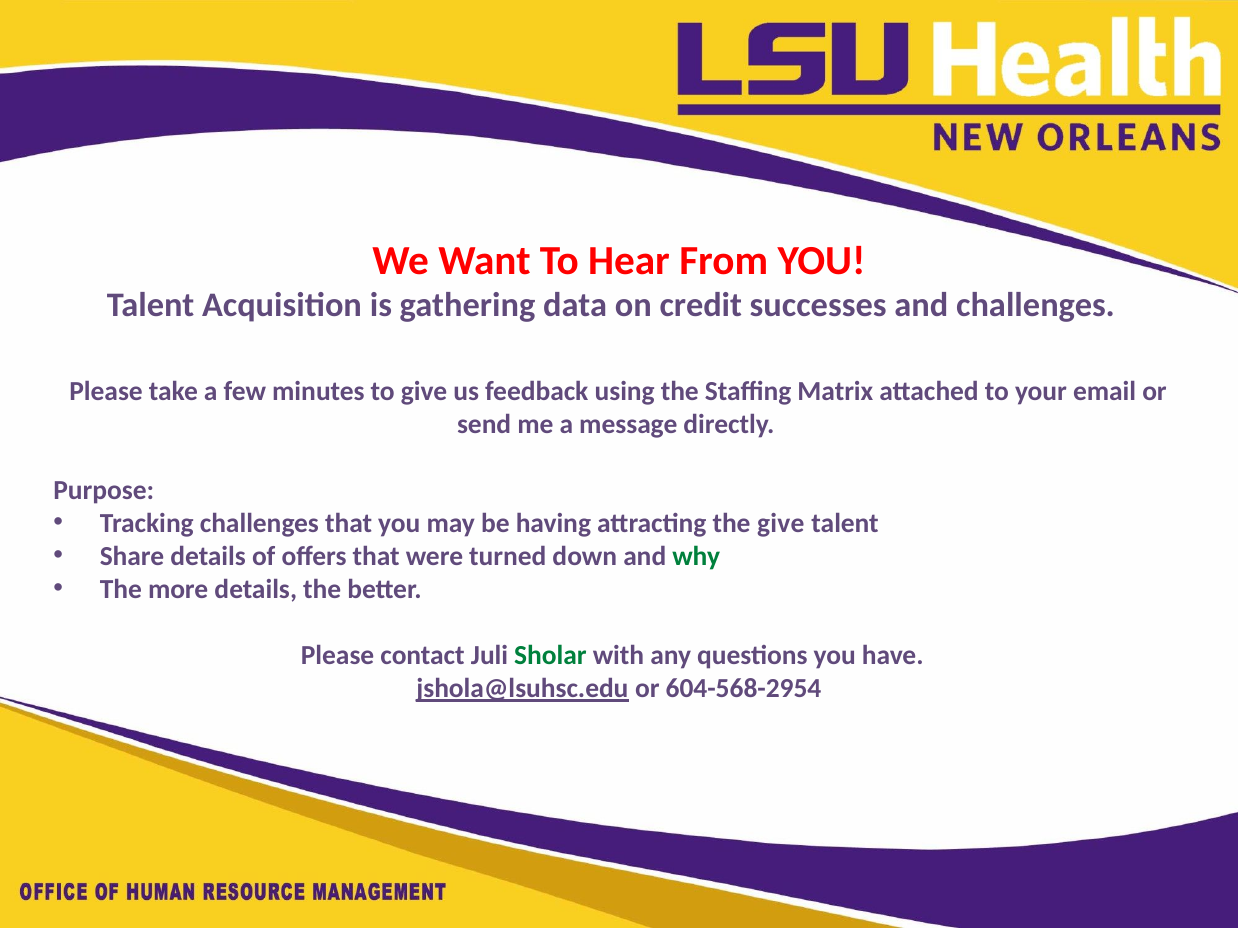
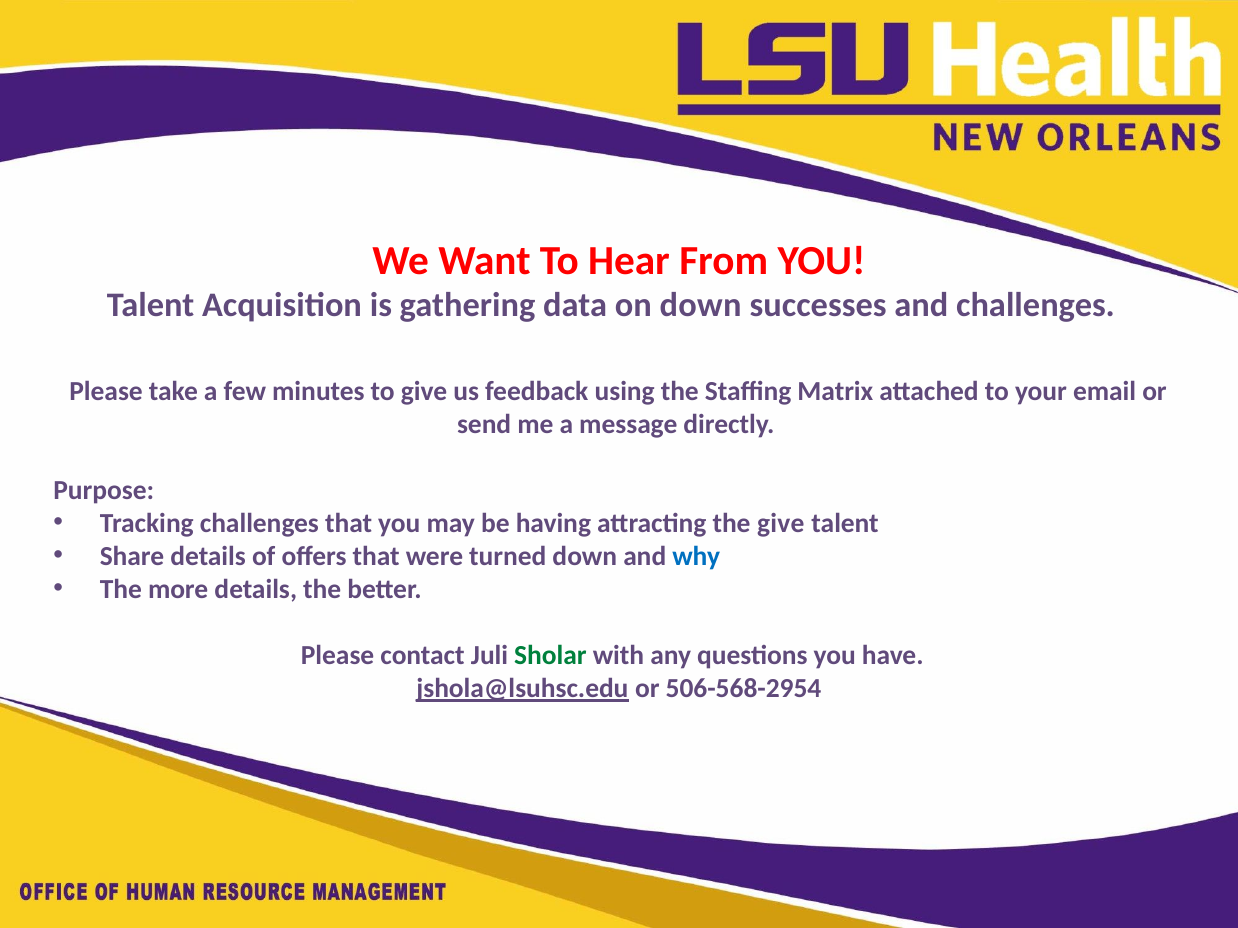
on credit: credit -> down
why colour: green -> blue
604-568-2954: 604-568-2954 -> 506-568-2954
